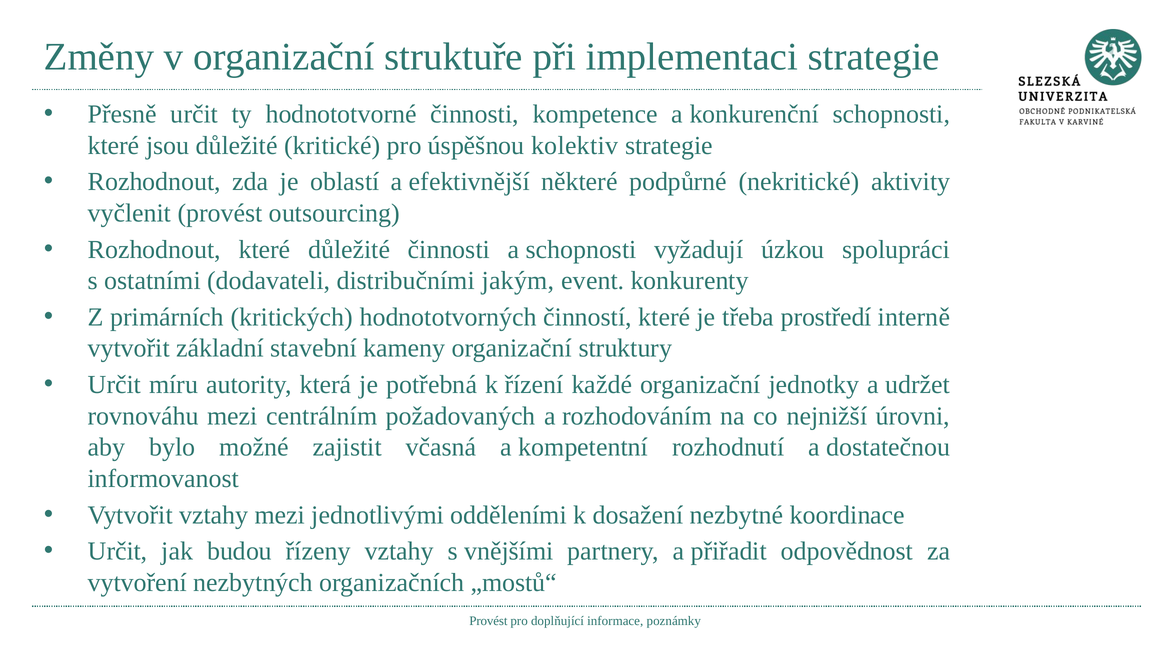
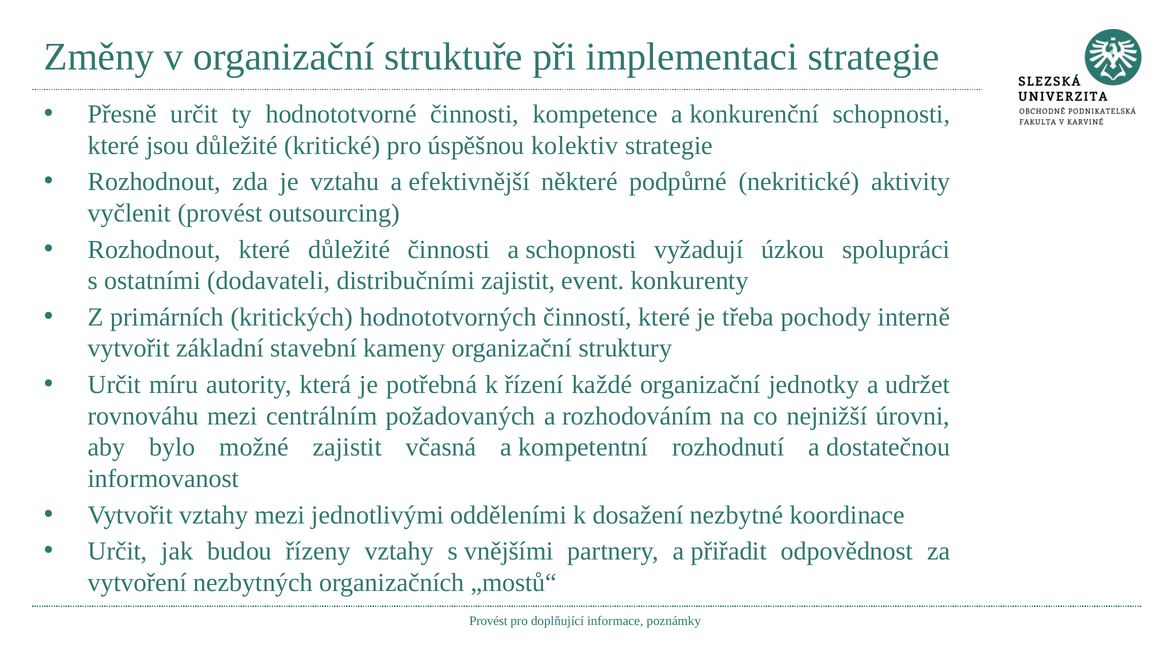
oblastí: oblastí -> vztahu
distribučními jakým: jakým -> zajistit
prostředí: prostředí -> pochody
